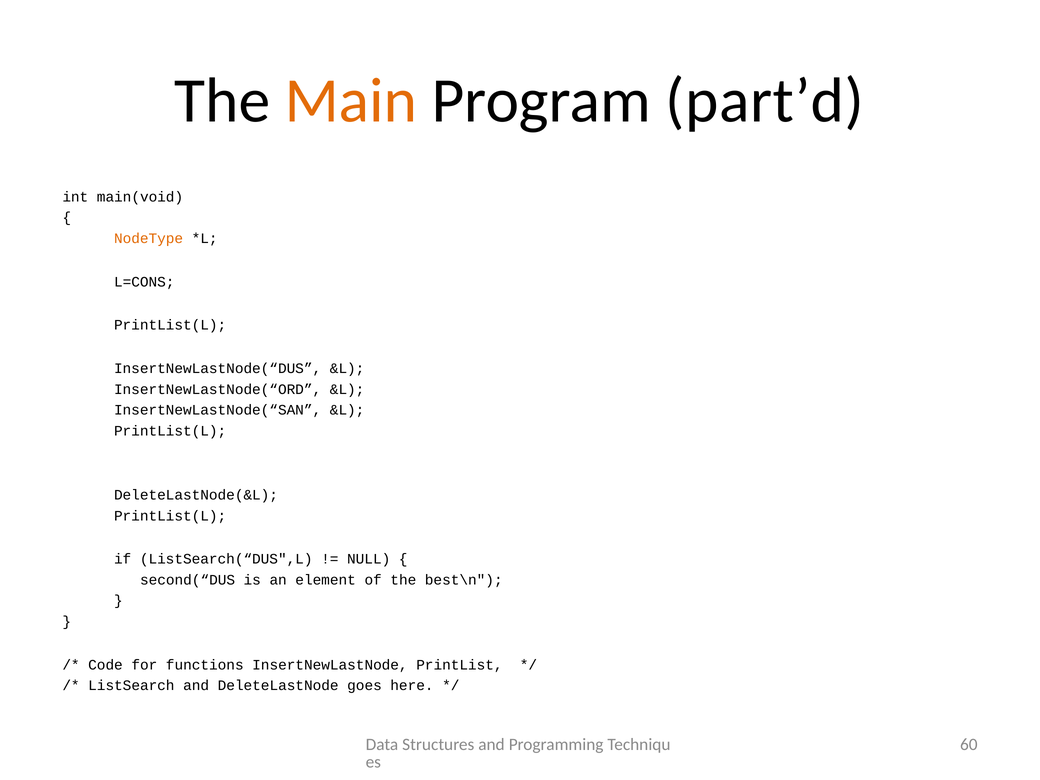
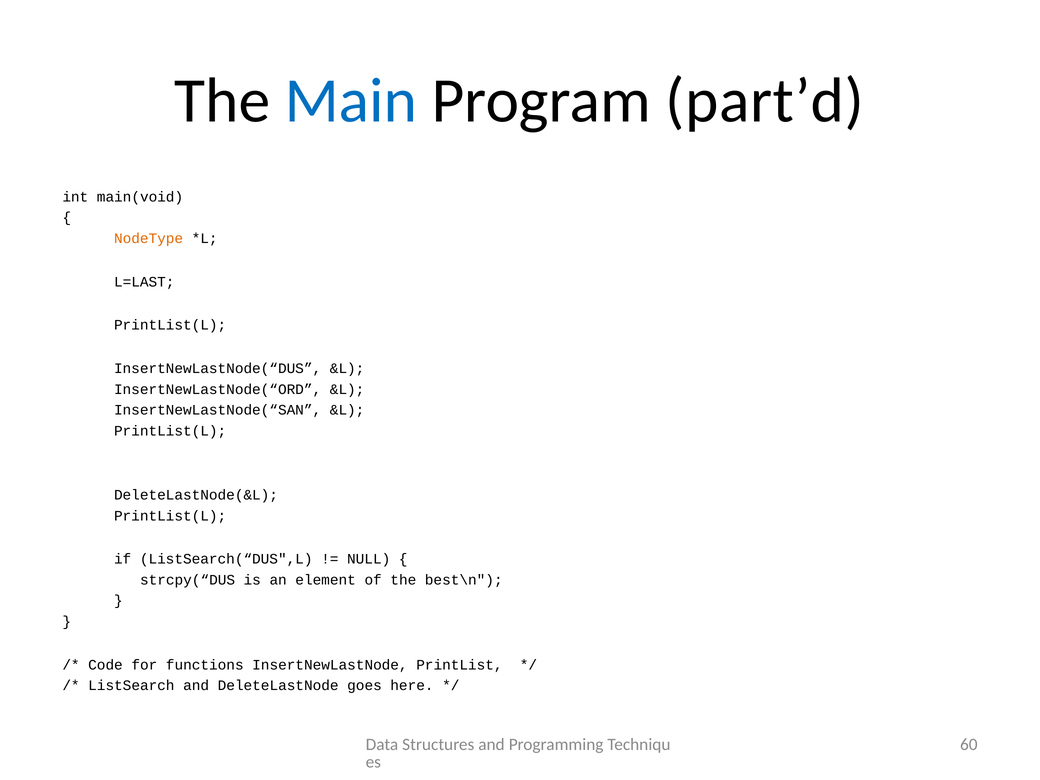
Main colour: orange -> blue
L=CONS: L=CONS -> L=LAST
second(“DUS: second(“DUS -> strcpy(“DUS
